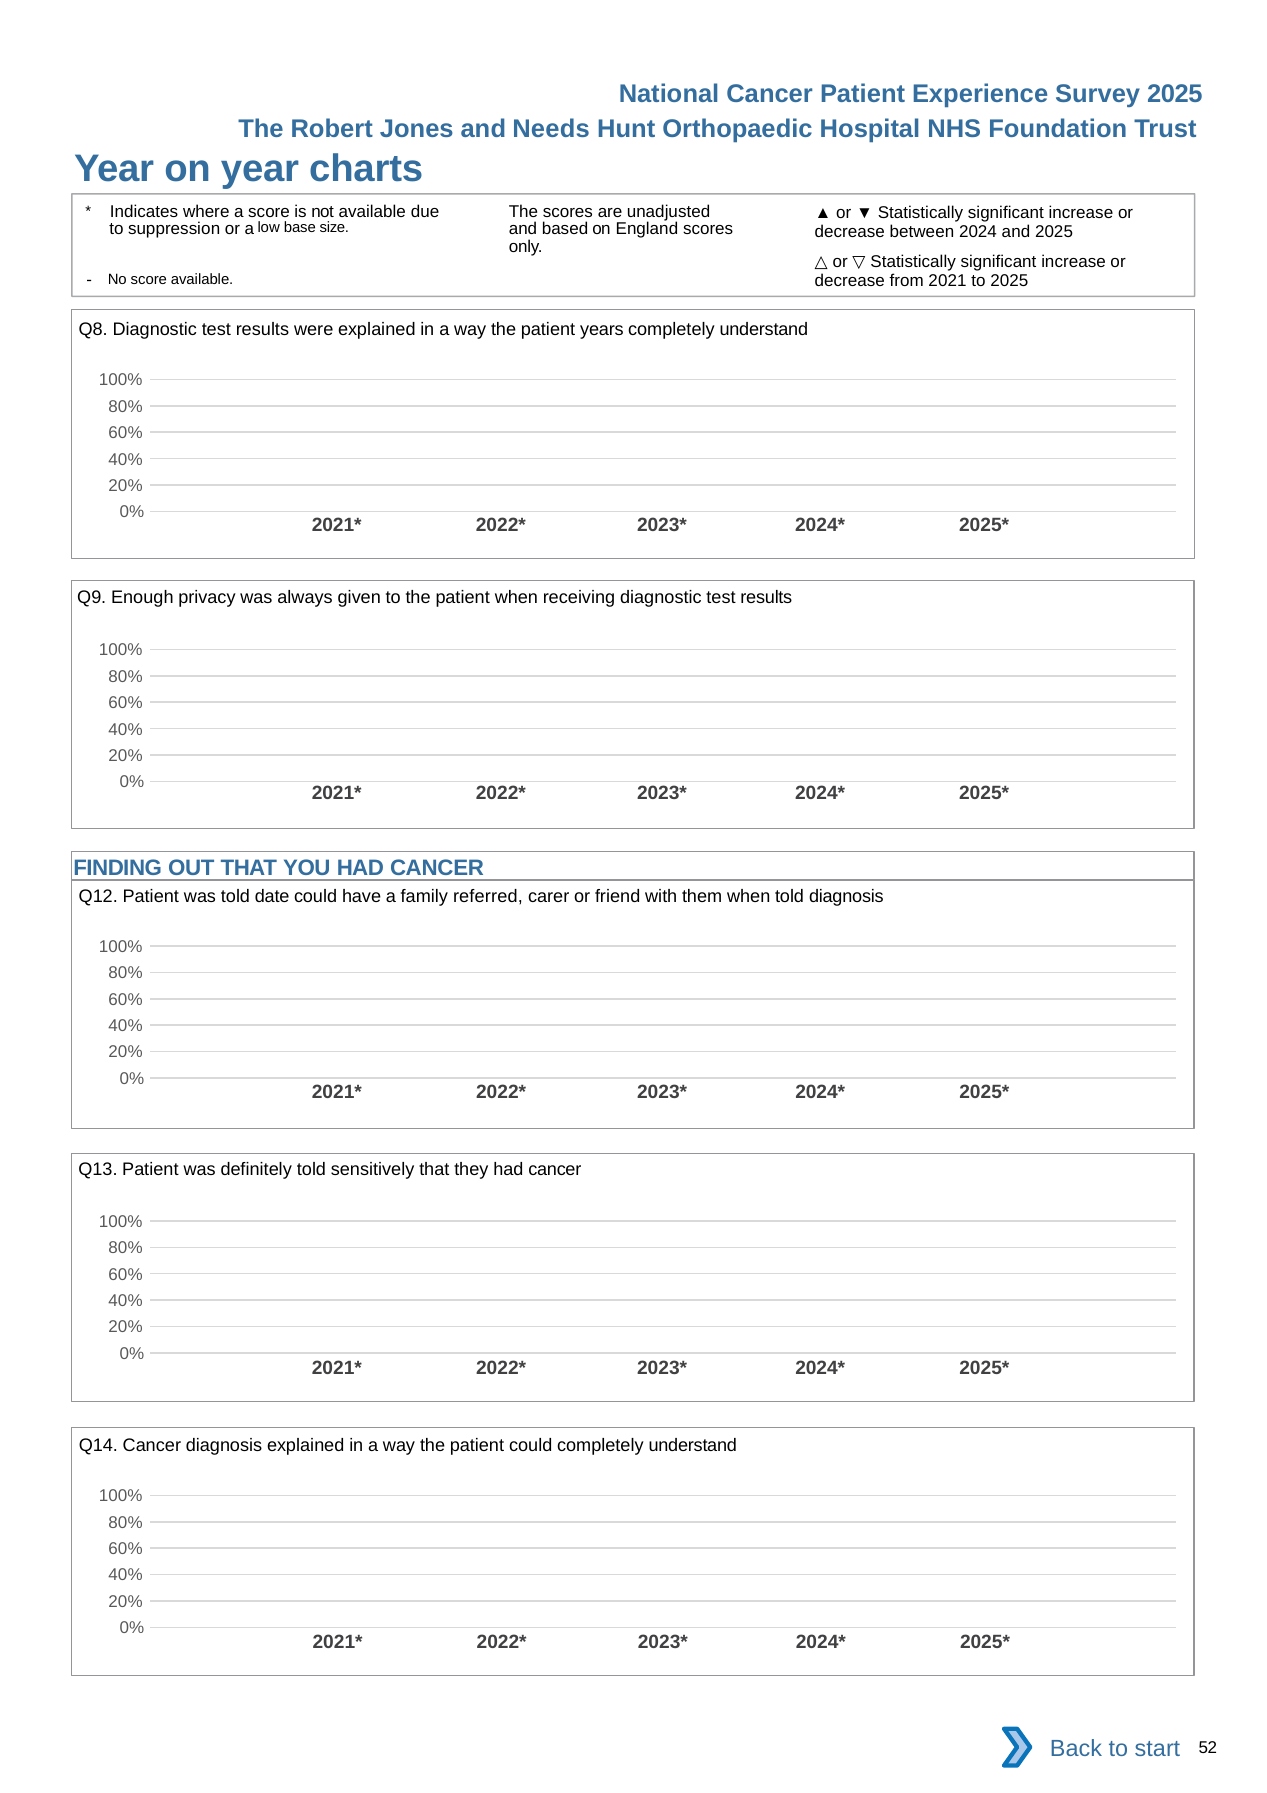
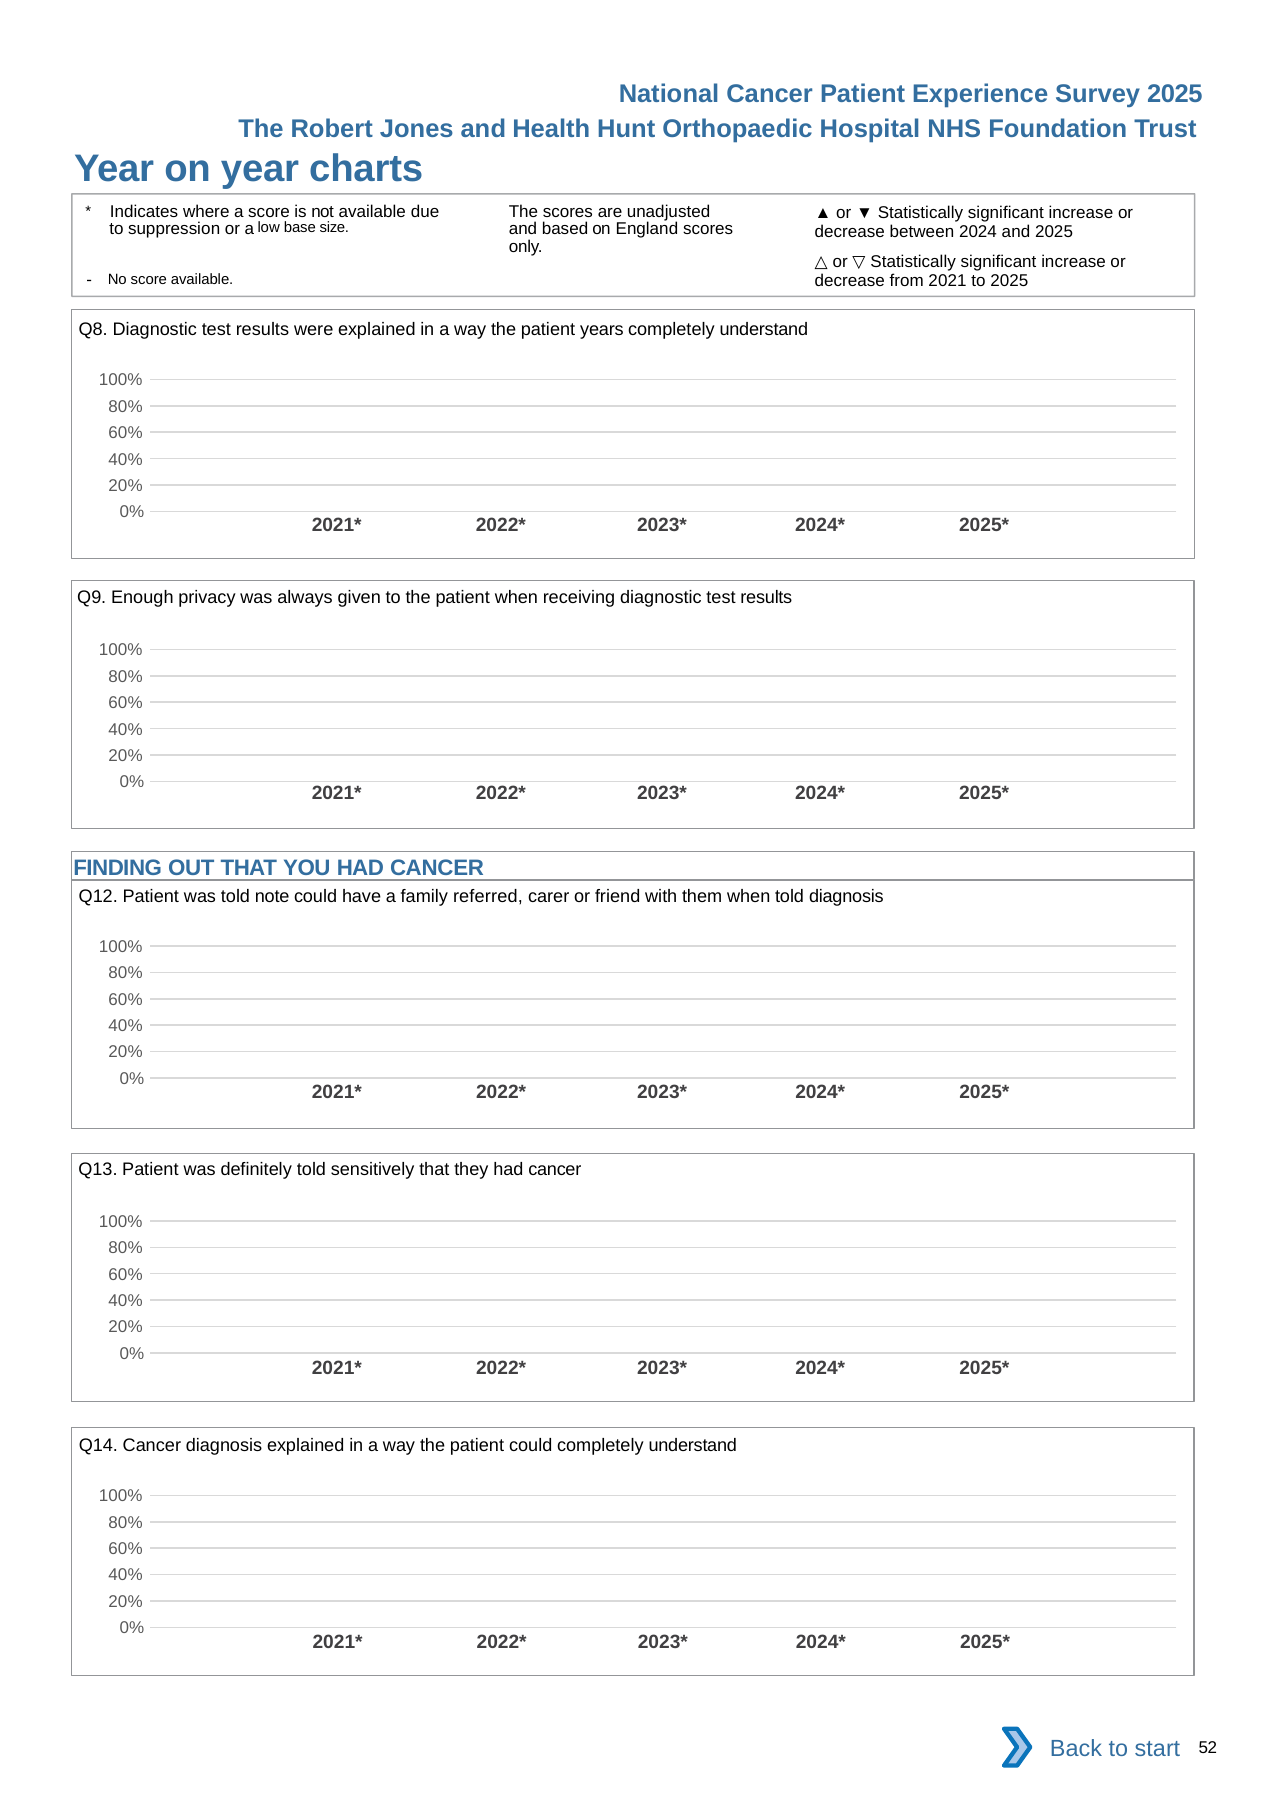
Needs: Needs -> Health
date: date -> note
